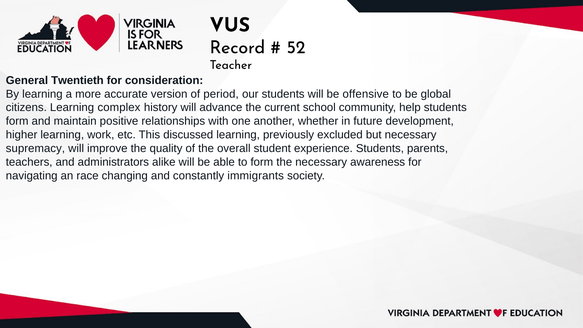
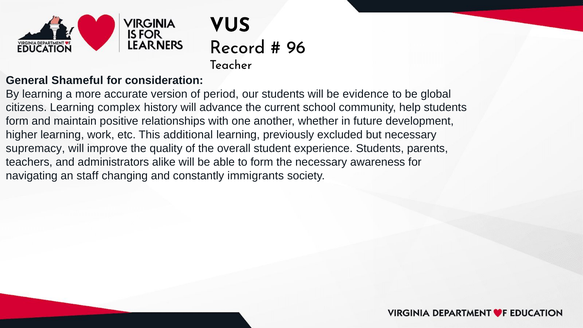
52: 52 -> 96
Twentieth: Twentieth -> Shameful
offensive: offensive -> evidence
discussed: discussed -> additional
race: race -> staff
